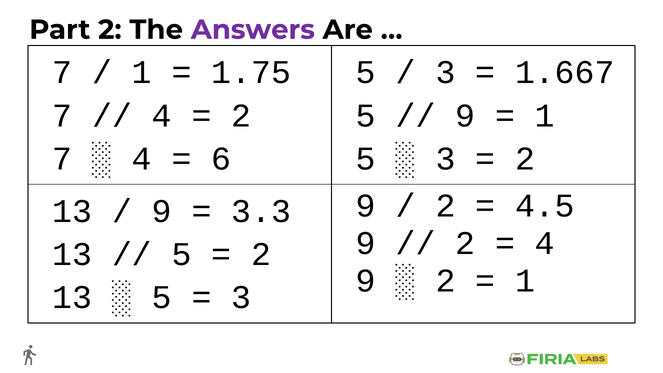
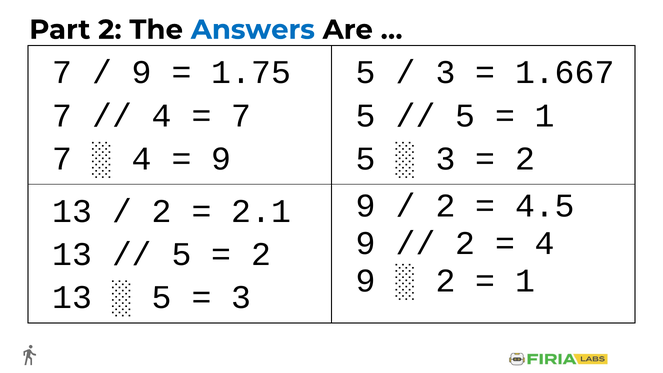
Answers colour: purple -> blue
1 at (142, 72): 1 -> 9
2 at (241, 116): 2 -> 7
9 at (465, 116): 9 -> 5
6 at (221, 159): 6 -> 9
9 at (162, 211): 9 -> 2
3.3: 3.3 -> 2.1
